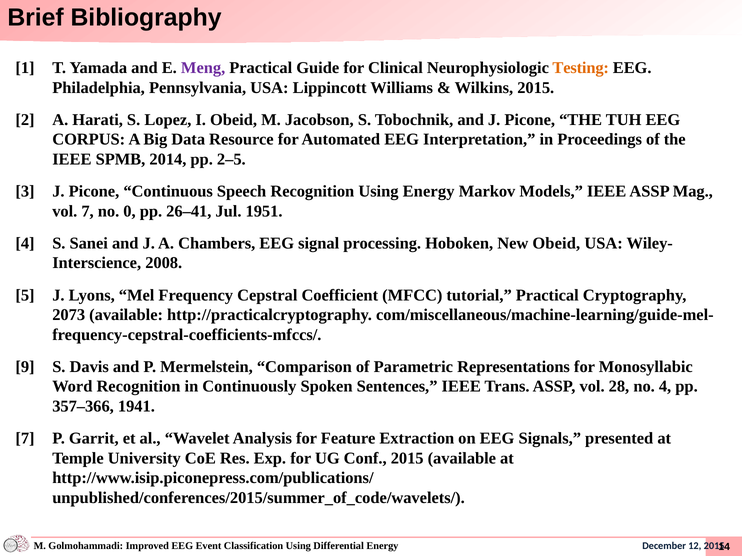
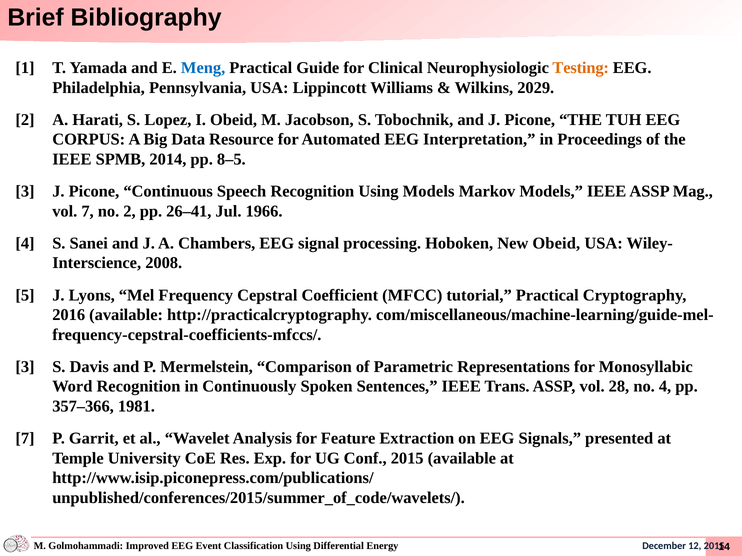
Meng colour: purple -> blue
Wilkins 2015: 2015 -> 2029
2–5: 2–5 -> 8–5
Using Energy: Energy -> Models
no 0: 0 -> 2
1951: 1951 -> 1966
2073: 2073 -> 2016
9 at (25, 367): 9 -> 3
1941: 1941 -> 1981
